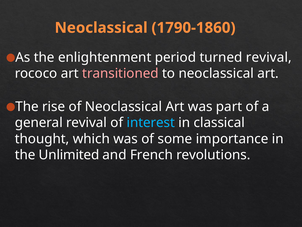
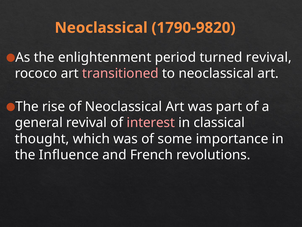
1790-1860: 1790-1860 -> 1790-9820
interest colour: light blue -> pink
Unlimited: Unlimited -> Influence
